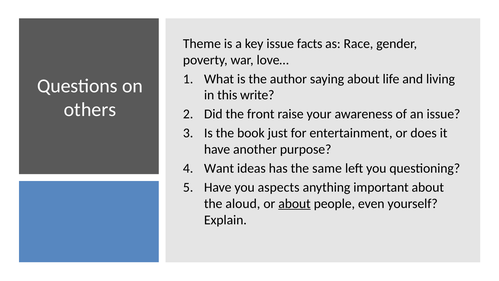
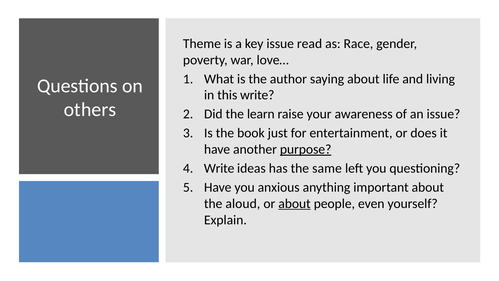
facts: facts -> read
front: front -> learn
purpose underline: none -> present
Want at (219, 168): Want -> Write
aspects: aspects -> anxious
